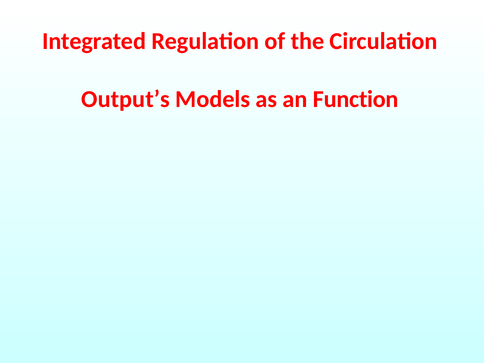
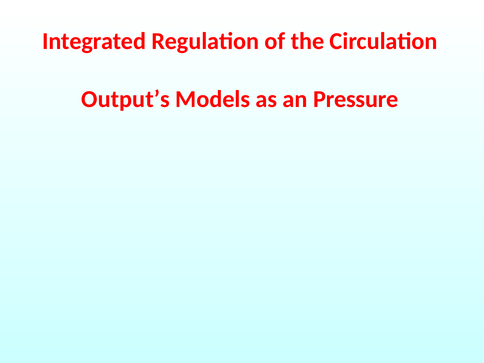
Function: Function -> Pressure
